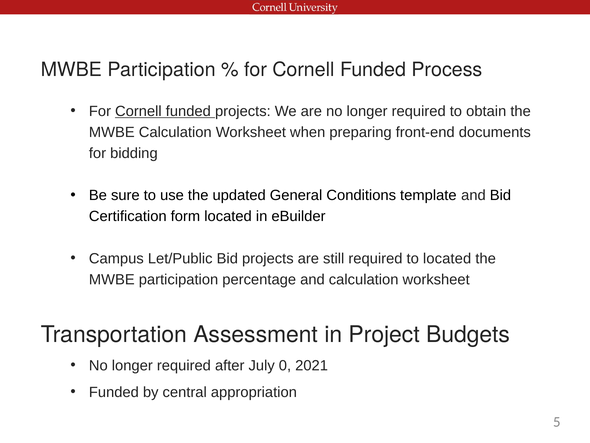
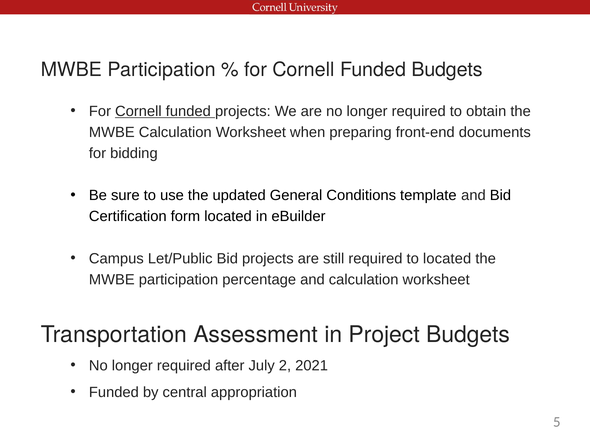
Funded Process: Process -> Budgets
0: 0 -> 2
